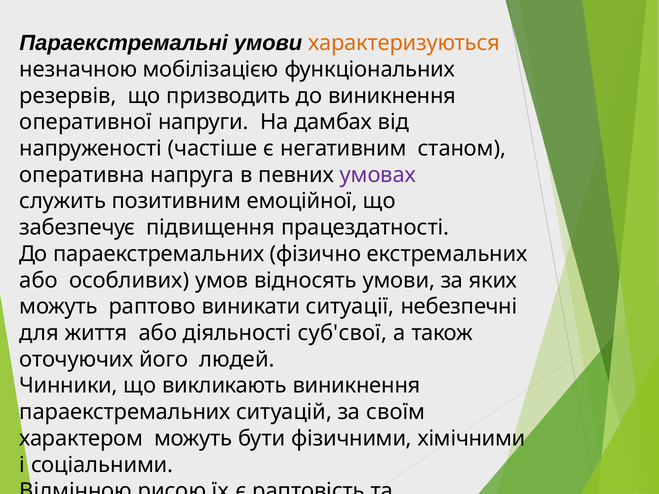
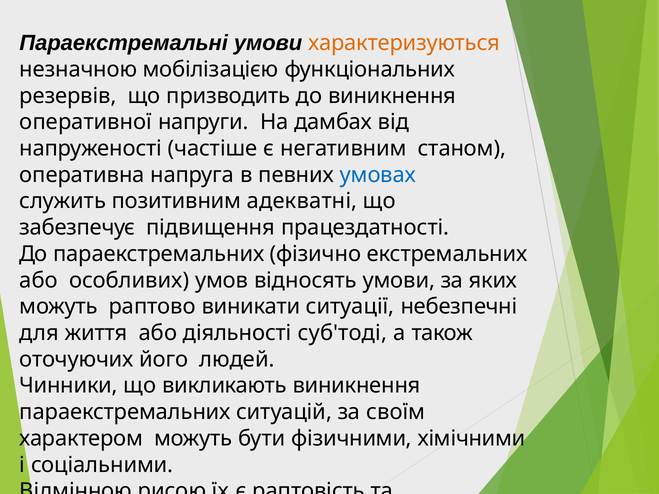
умовах colour: purple -> blue
емоційної: емоційної -> адекватні
суб'свої: суб'свої -> суб'тоді
